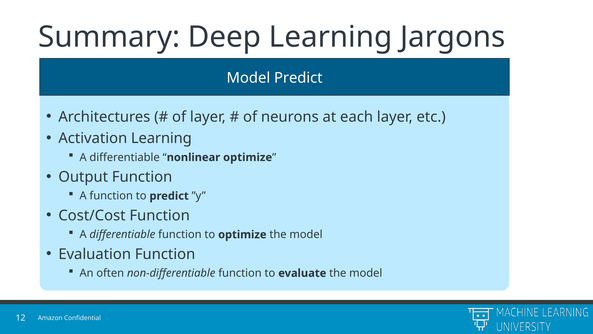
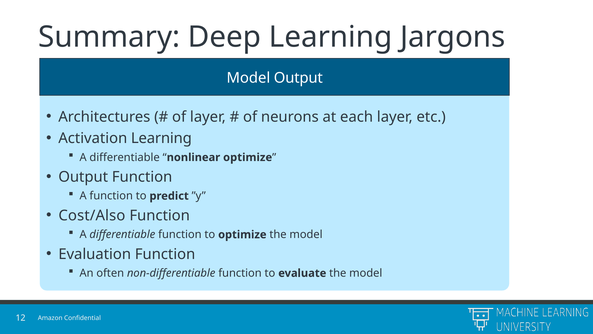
Model Predict: Predict -> Output
Cost/Cost: Cost/Cost -> Cost/Also
